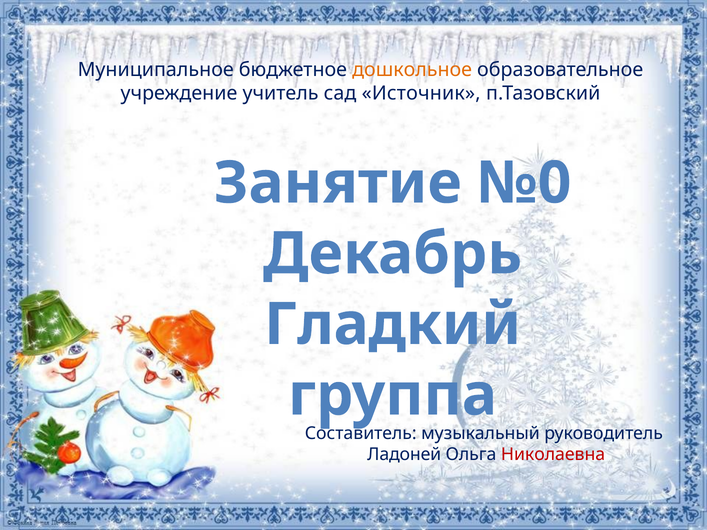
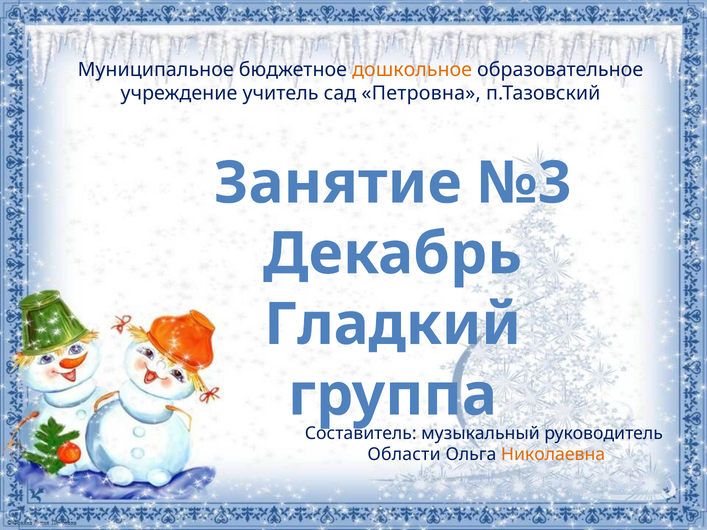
Источник: Источник -> Петровна
№0: №0 -> №3
Ладоней: Ладоней -> Области
Николаевна colour: red -> orange
